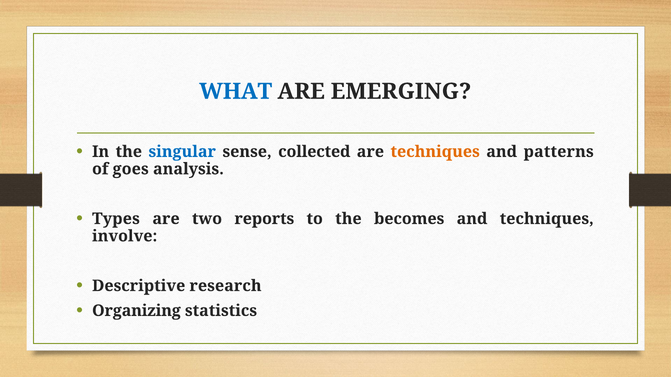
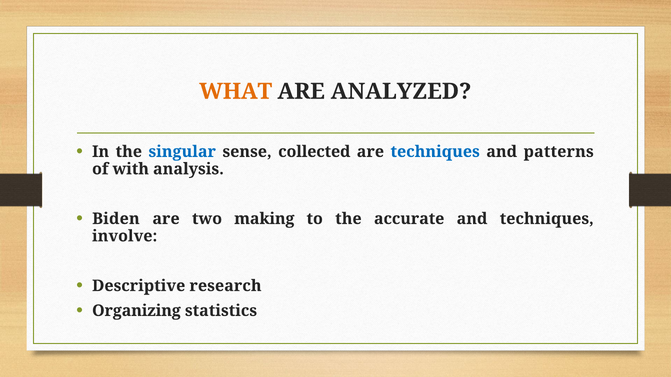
WHAT colour: blue -> orange
EMERGING: EMERGING -> ANALYZED
techniques at (435, 152) colour: orange -> blue
goes: goes -> with
Types: Types -> Biden
reports: reports -> making
becomes: becomes -> accurate
